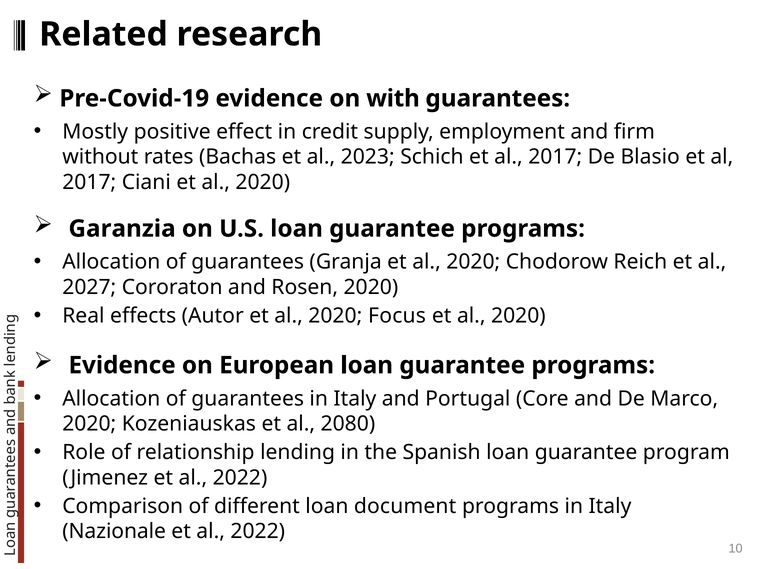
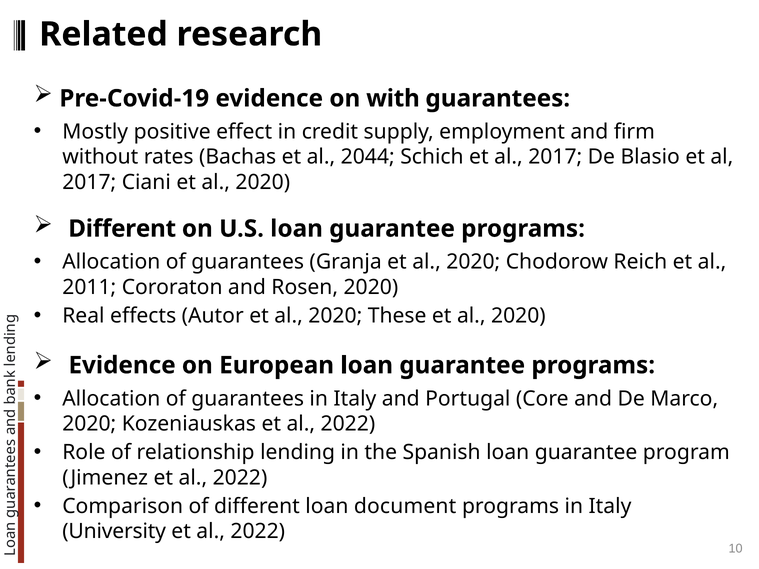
2023: 2023 -> 2044
Garanzia at (122, 229): Garanzia -> Different
2027: 2027 -> 2011
Focus: Focus -> These
Kozeniauskas et al 2080: 2080 -> 2022
Nazionale: Nazionale -> University
